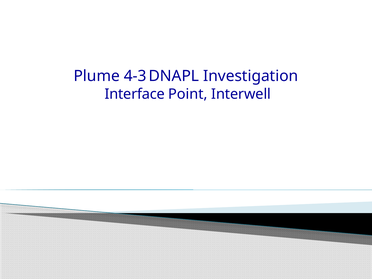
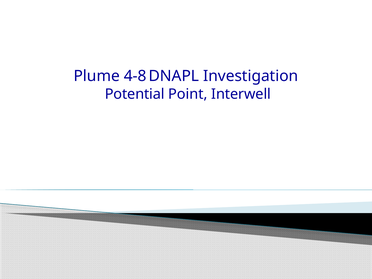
4-3: 4-3 -> 4-8
Interface: Interface -> Potential
